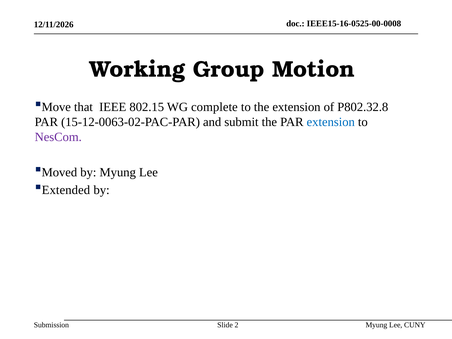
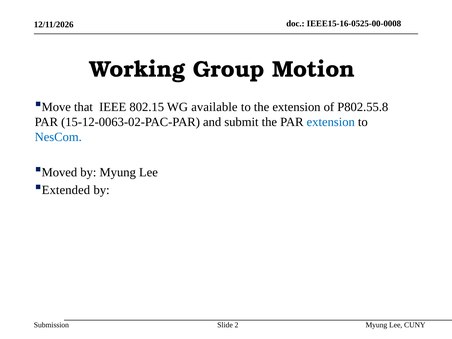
complete: complete -> available
P802.32.8: P802.32.8 -> P802.55.8
NesCom colour: purple -> blue
